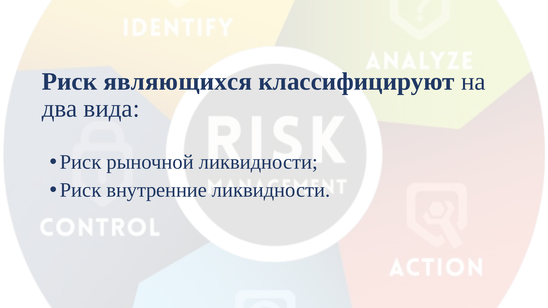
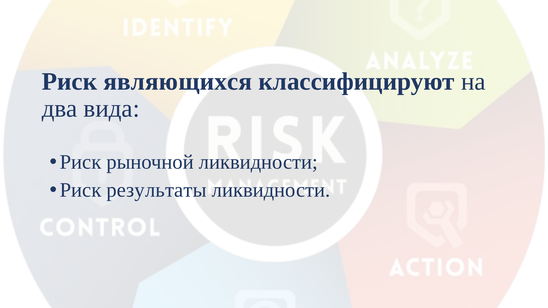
внутренние: внутренние -> результаты
